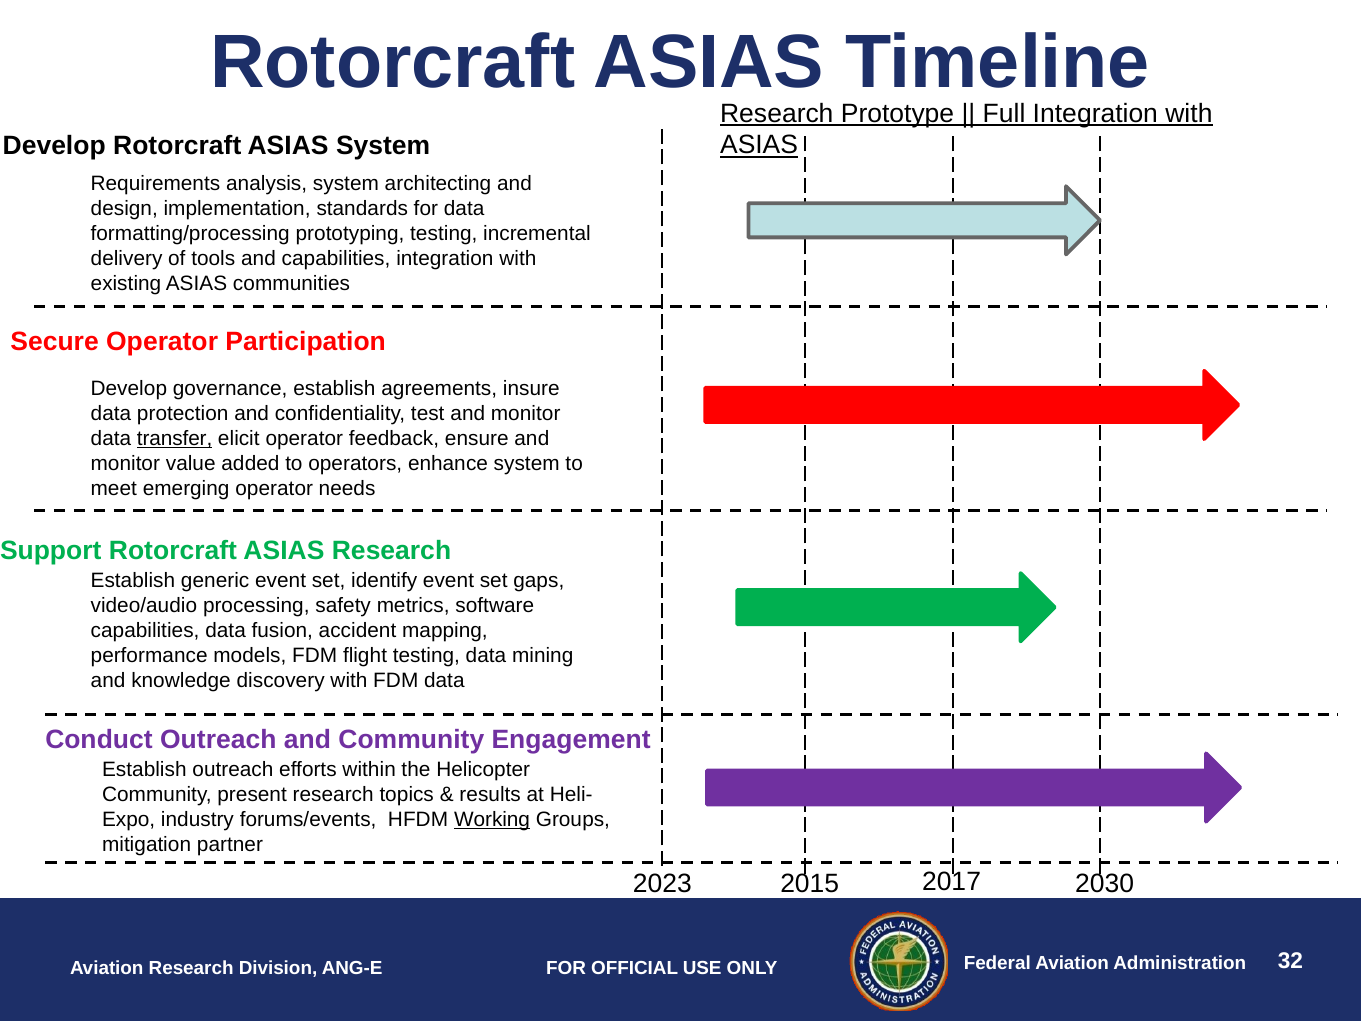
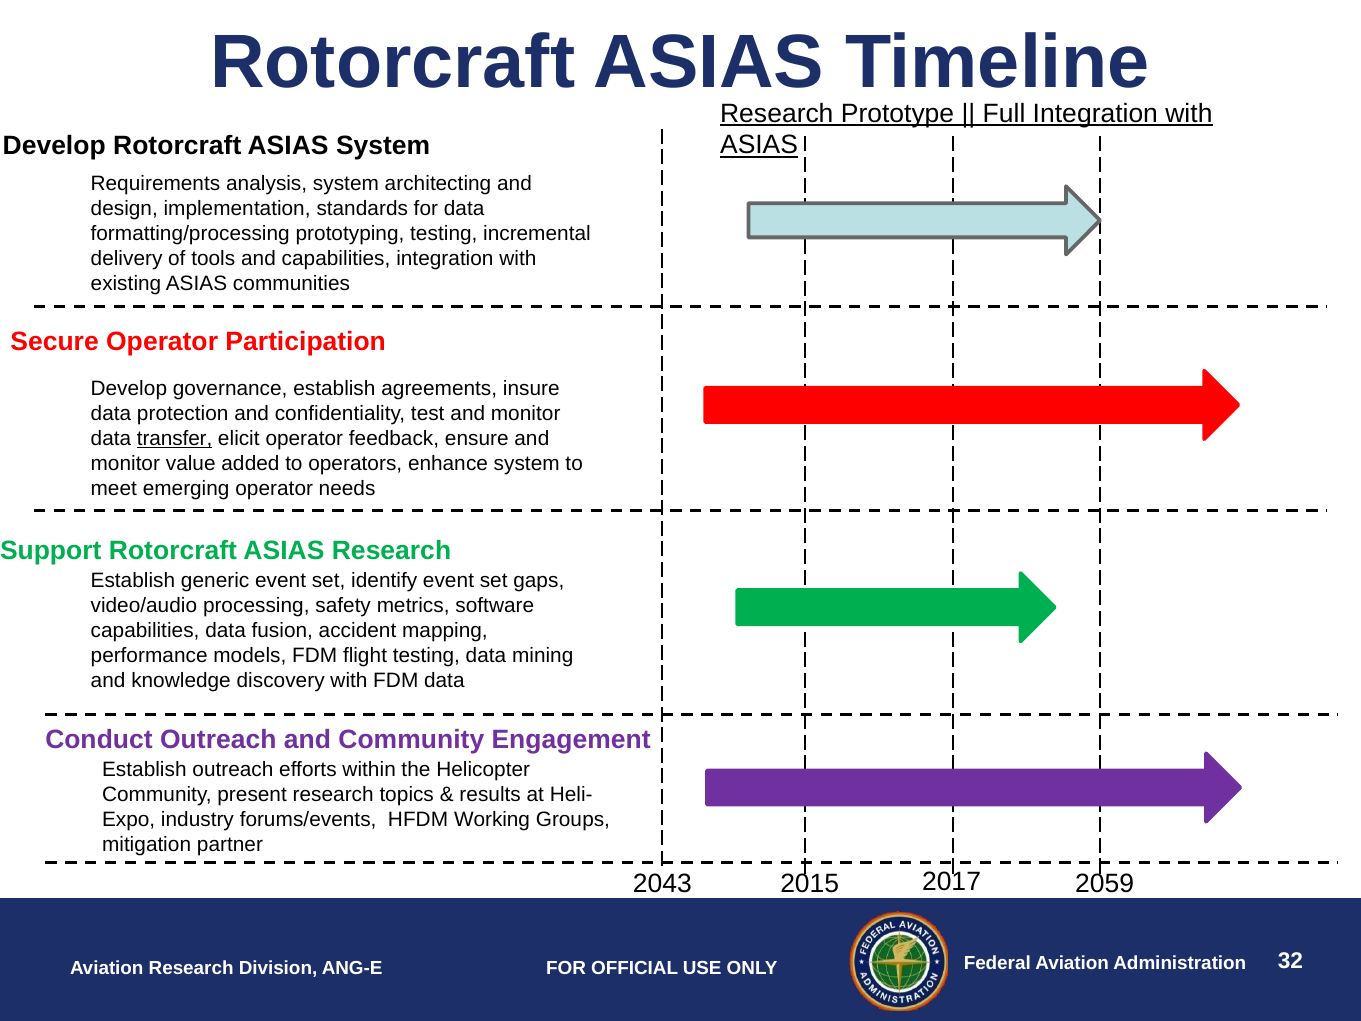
Working underline: present -> none
2023: 2023 -> 2043
2030: 2030 -> 2059
